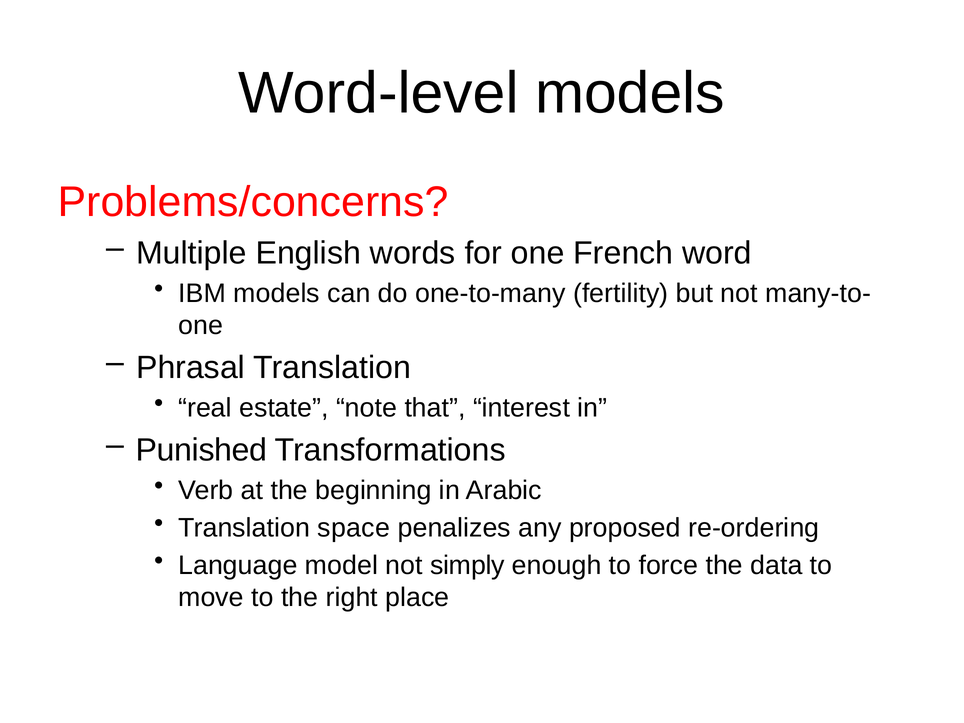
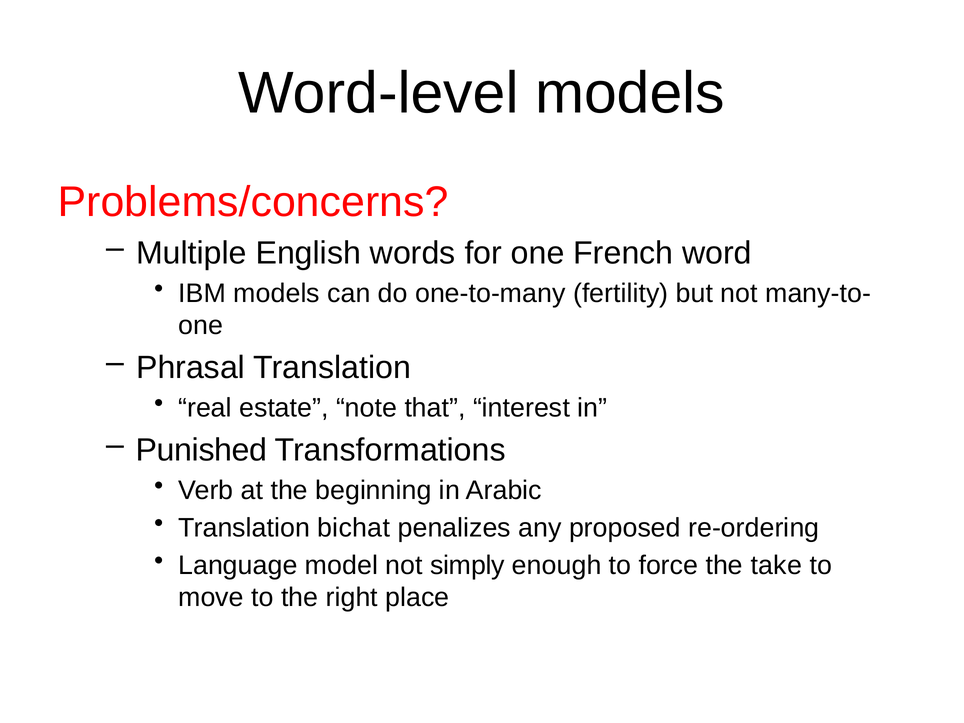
space: space -> bichat
data: data -> take
